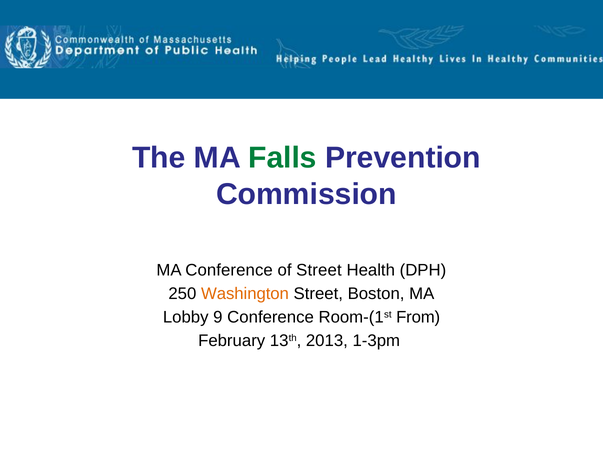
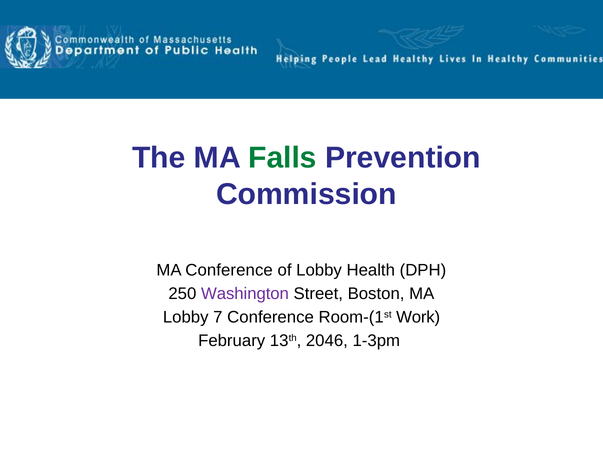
of Street: Street -> Lobby
Washington colour: orange -> purple
9: 9 -> 7
From: From -> Work
2013: 2013 -> 2046
